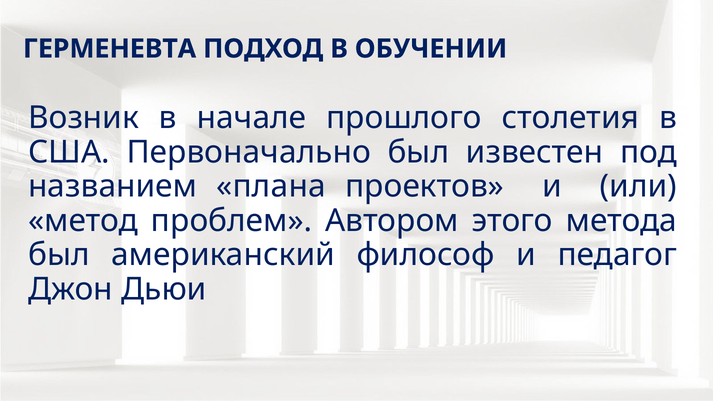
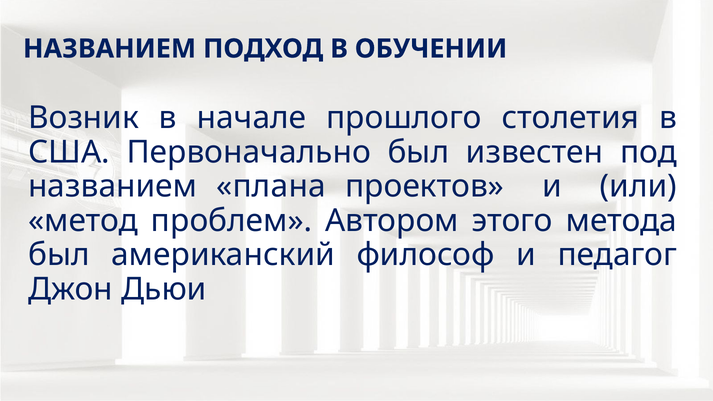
ГЕРМЕНЕВТА at (110, 49): ГЕРМЕНЕВТА -> НАЗВАНИЕМ
